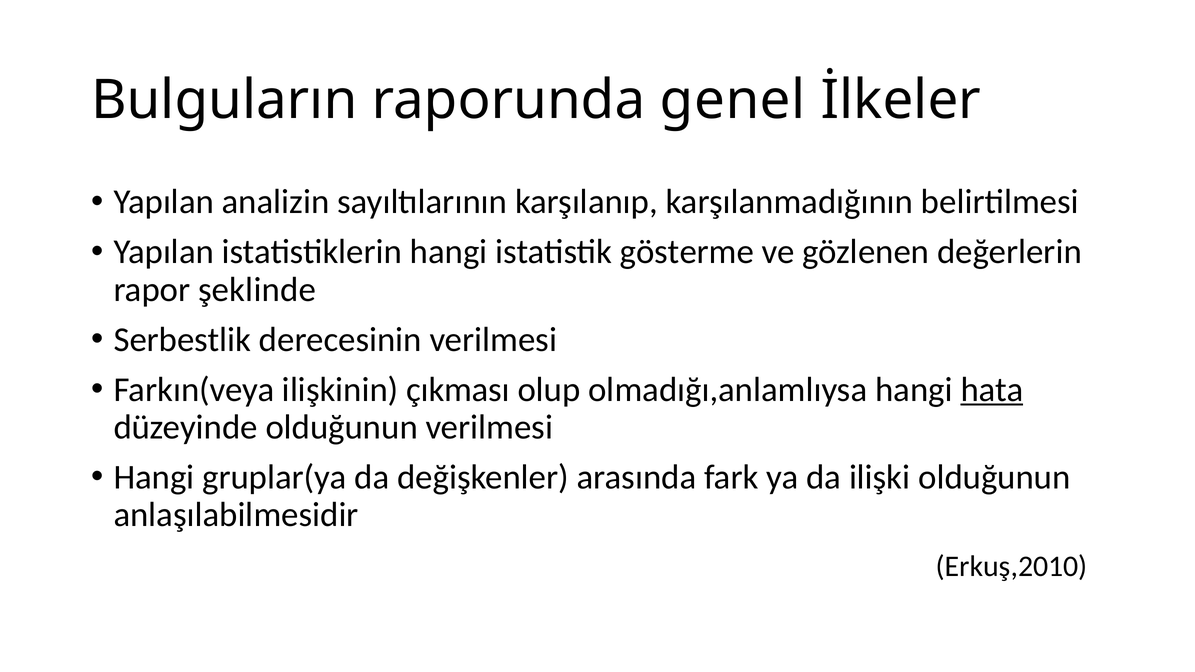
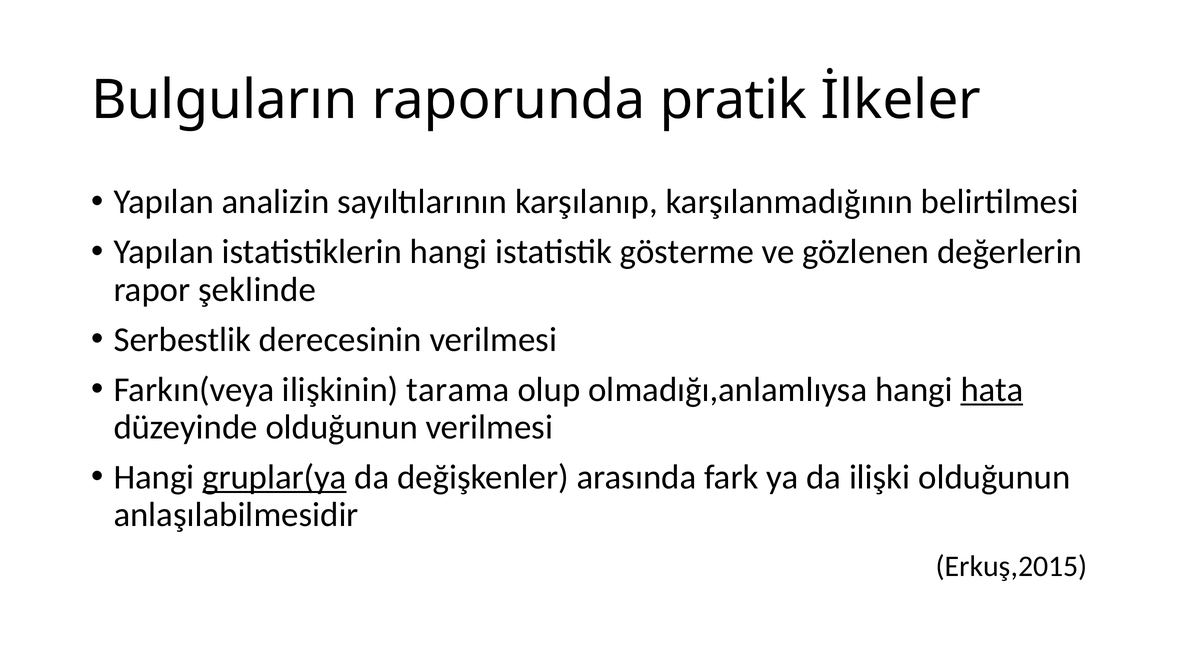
genel: genel -> pratik
çıkması: çıkması -> tarama
gruplar(ya underline: none -> present
Erkuş,2010: Erkuş,2010 -> Erkuş,2015
